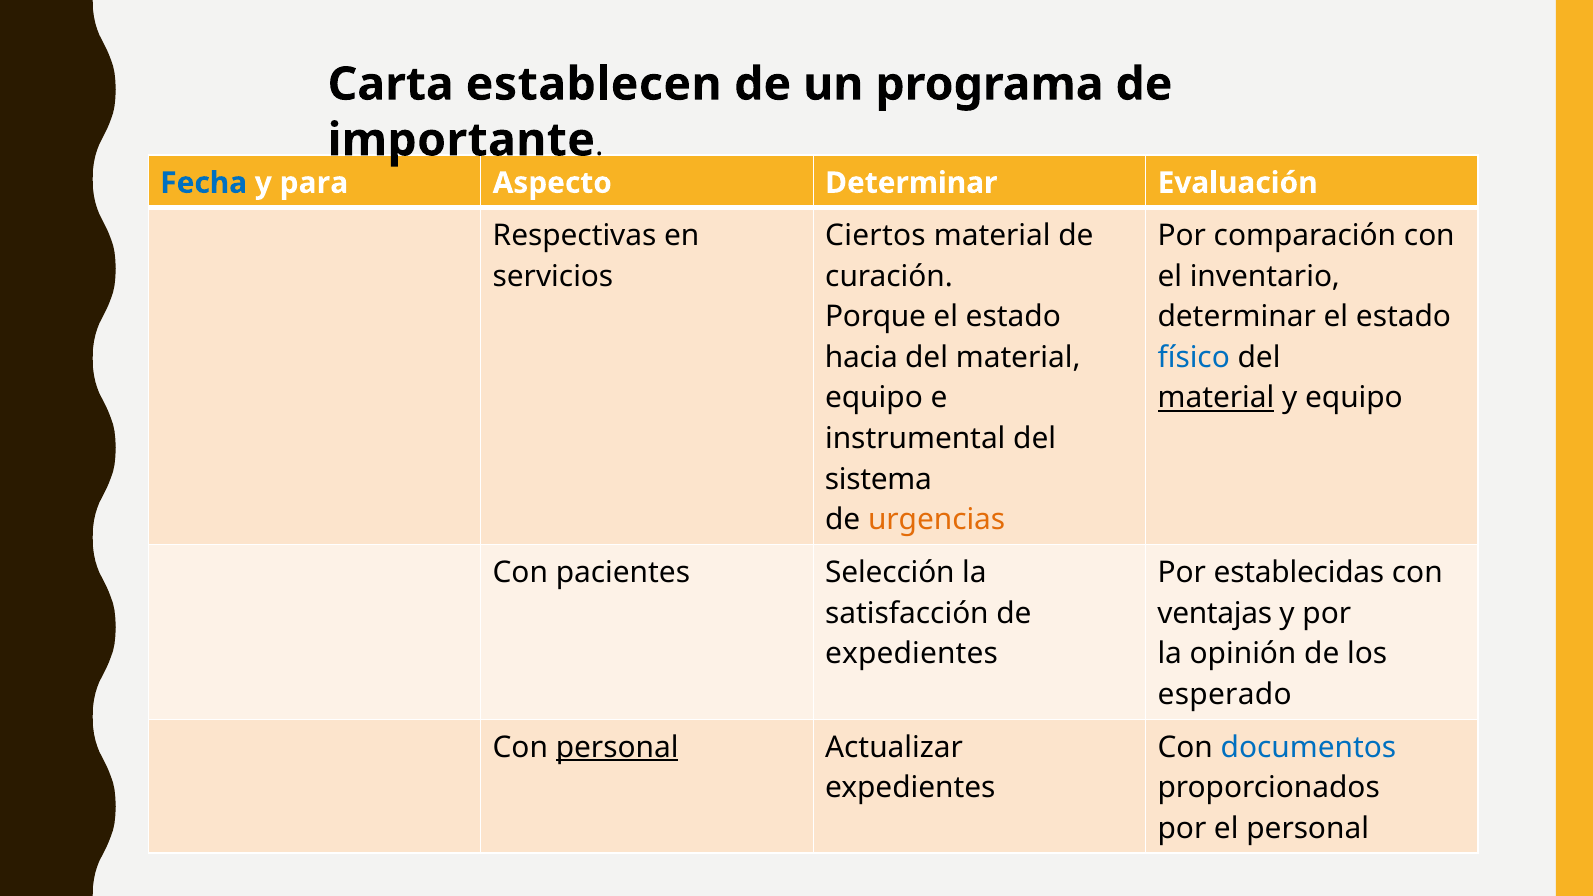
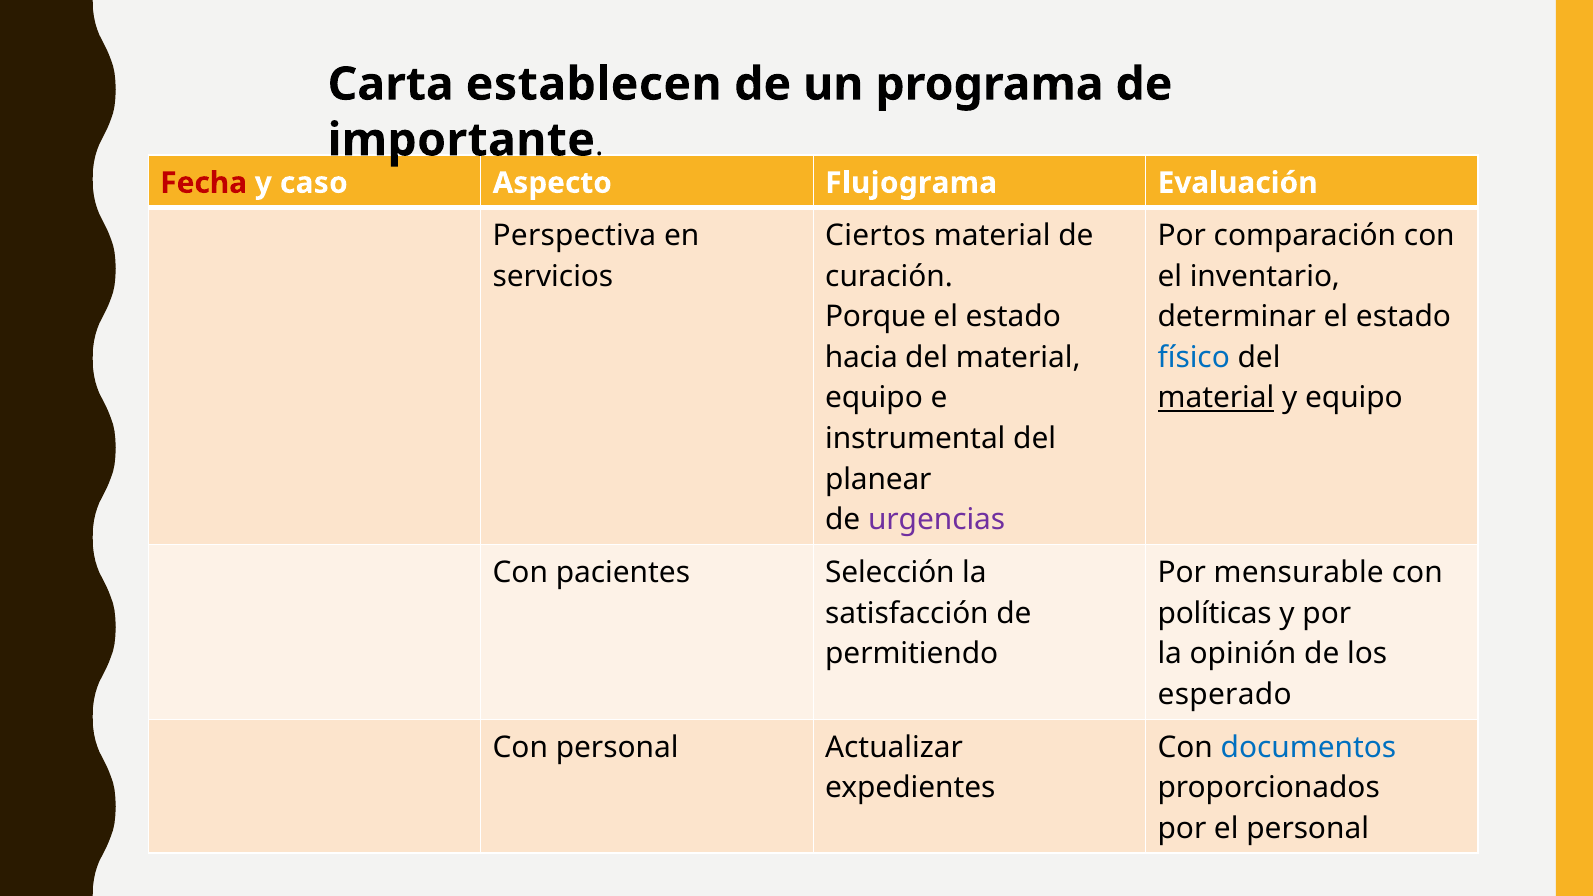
Fecha colour: blue -> red
para: para -> caso
Aspecto Determinar: Determinar -> Flujograma
Respectivas: Respectivas -> Perspectiva
sistema: sistema -> planear
urgencias colour: orange -> purple
establecidas: establecidas -> mensurable
ventajas: ventajas -> políticas
expedientes at (912, 654): expedientes -> permitiendo
personal at (617, 747) underline: present -> none
